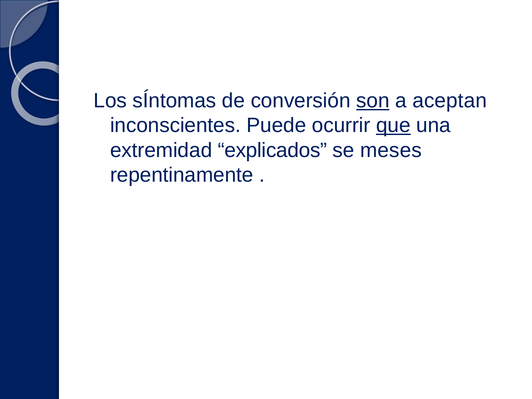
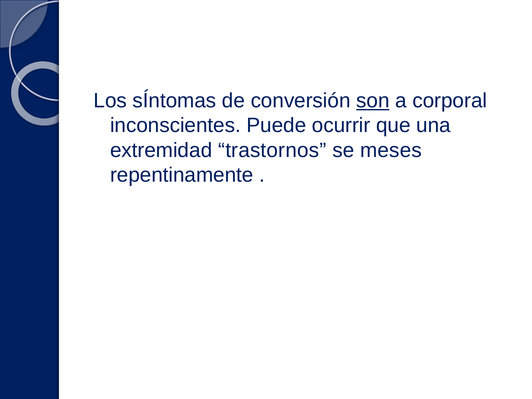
aceptan: aceptan -> corporal
que underline: present -> none
explicados: explicados -> trastornos
